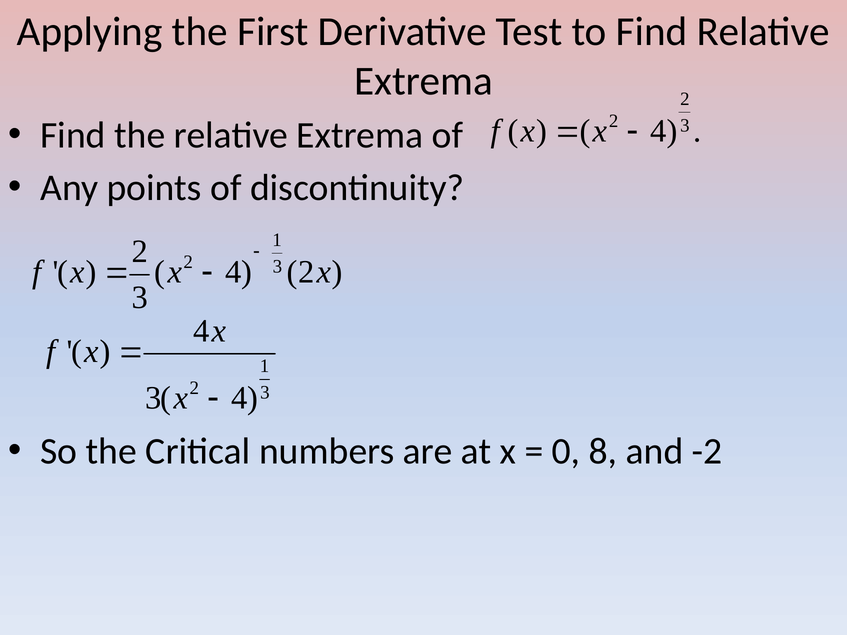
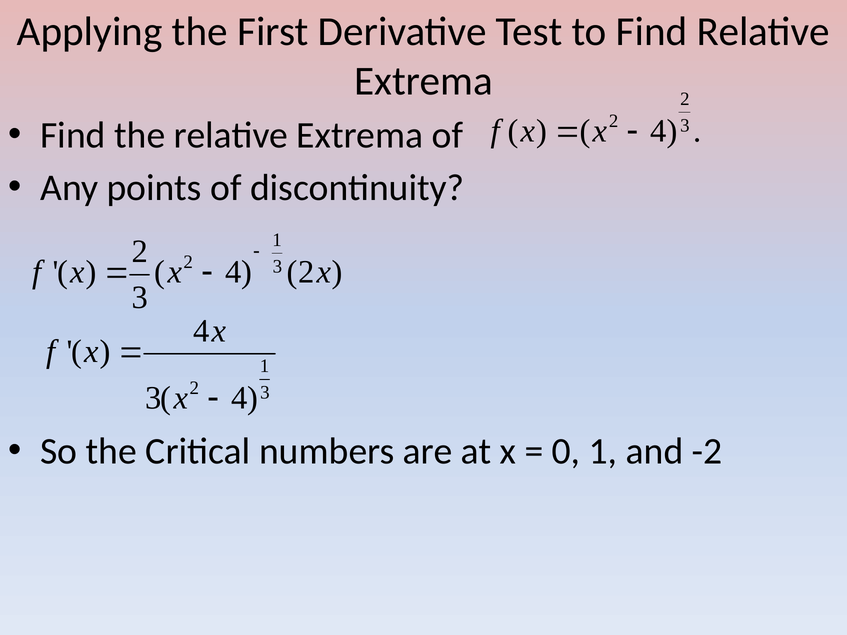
0 8: 8 -> 1
